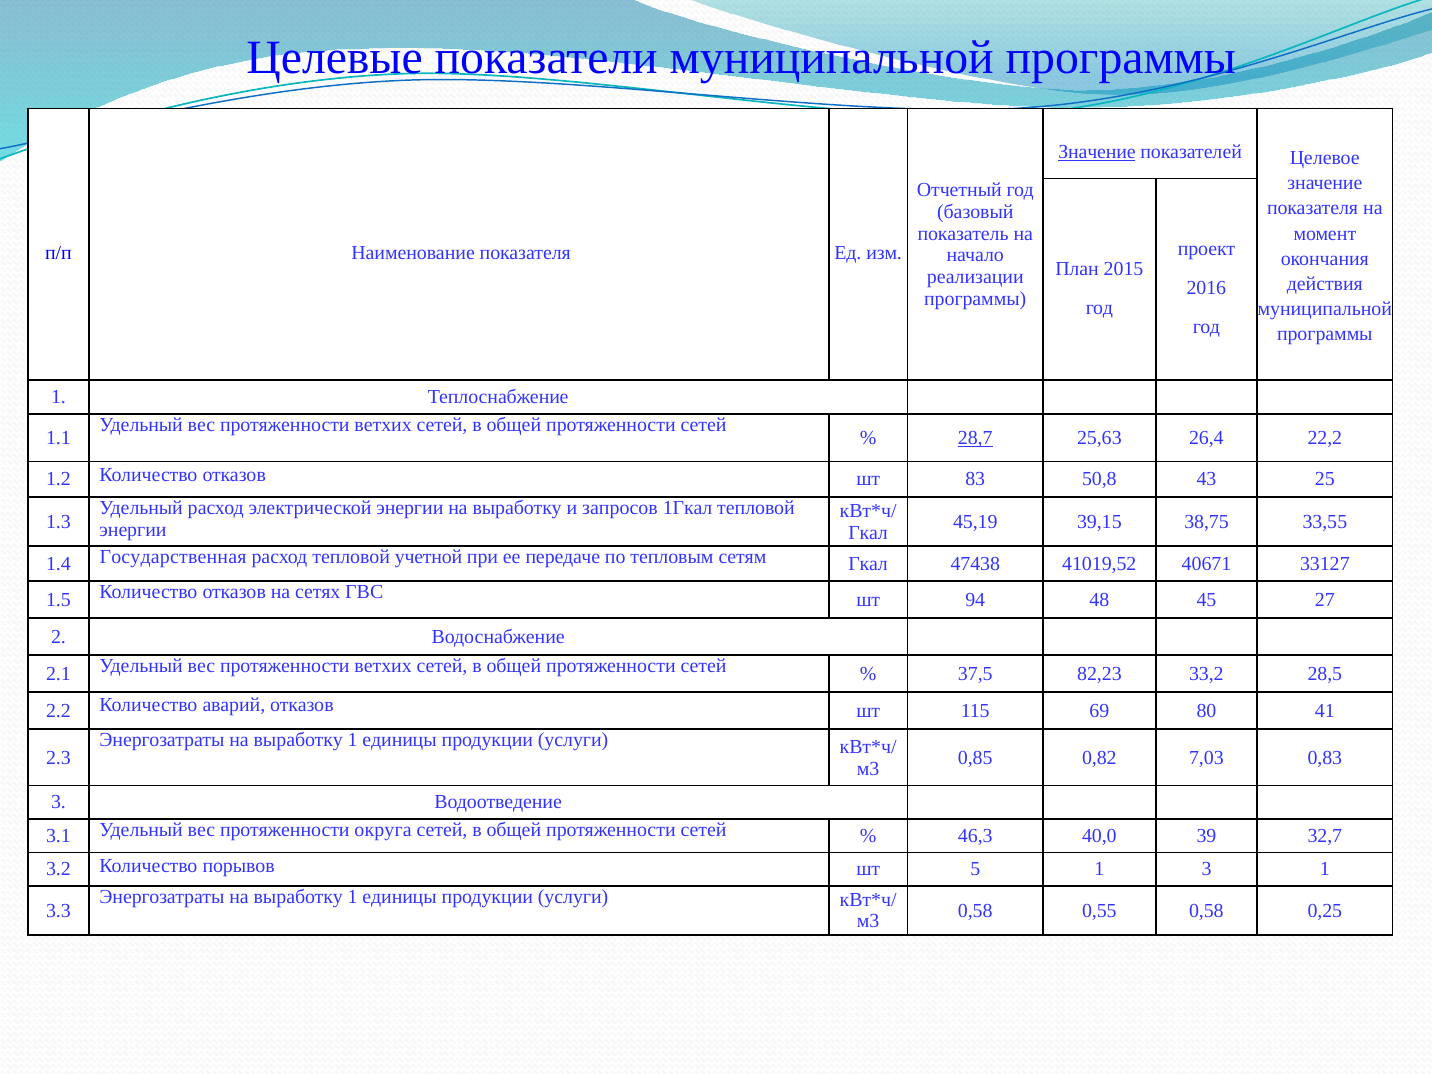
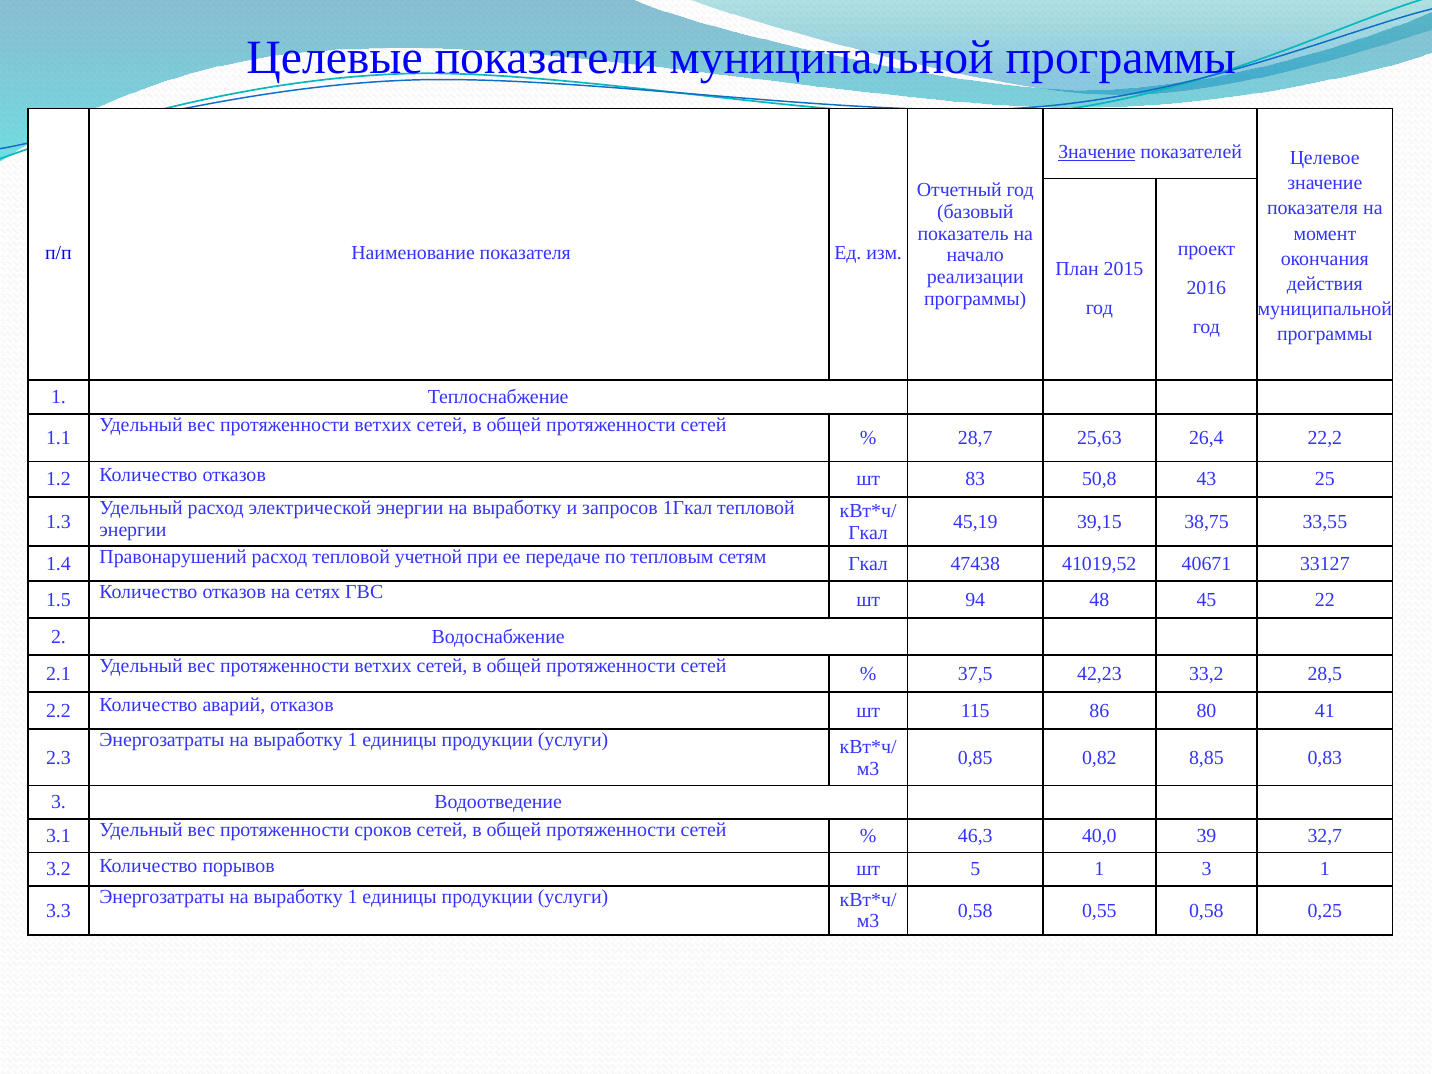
28,7 underline: present -> none
Государственная: Государственная -> Правонарушений
27: 27 -> 22
82,23: 82,23 -> 42,23
69: 69 -> 86
7,03: 7,03 -> 8,85
округа: округа -> сроков
